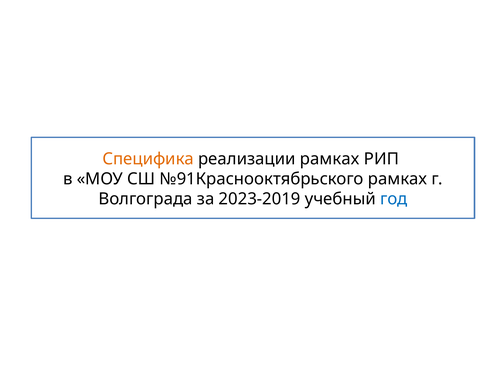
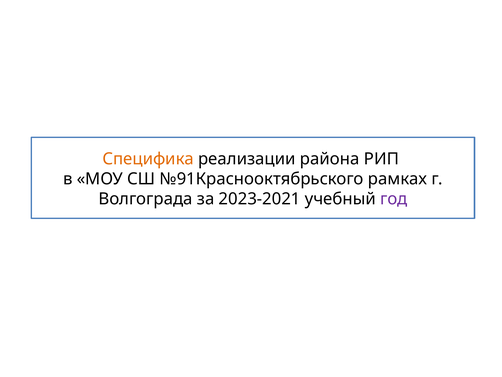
реализации рамках: рамках -> района
2023-2019: 2023-2019 -> 2023-2021
год colour: blue -> purple
